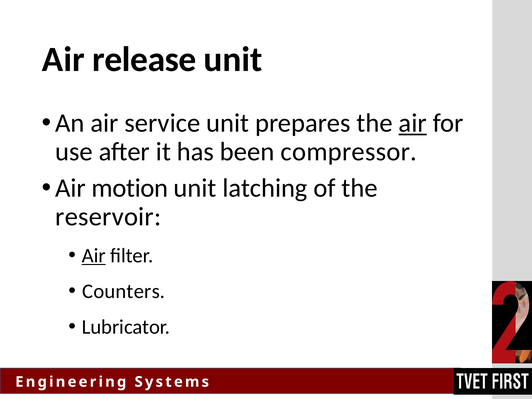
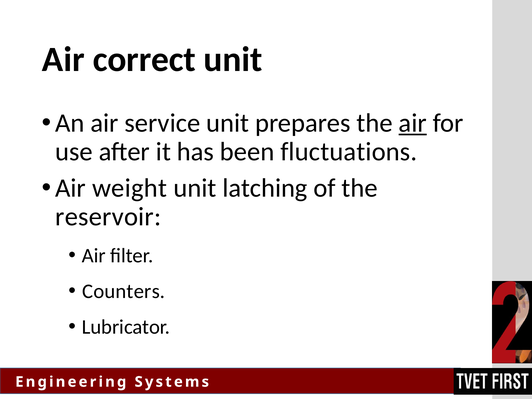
release: release -> correct
compressor: compressor -> fluctuations
motion: motion -> weight
Air at (94, 256) underline: present -> none
